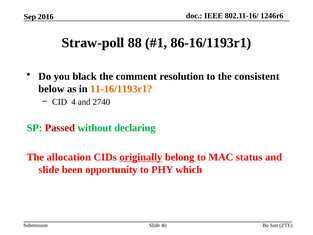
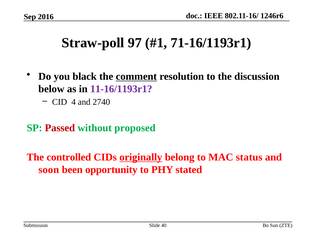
88: 88 -> 97
86-16/1193r1: 86-16/1193r1 -> 71-16/1193r1
comment underline: none -> present
consistent: consistent -> discussion
11-16/1193r1 colour: orange -> purple
declaring: declaring -> proposed
allocation: allocation -> controlled
slide at (49, 170): slide -> soon
which: which -> stated
